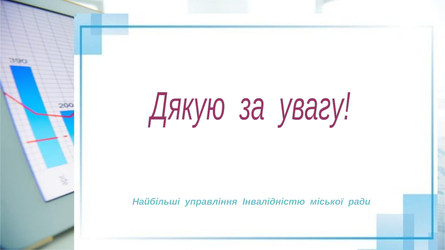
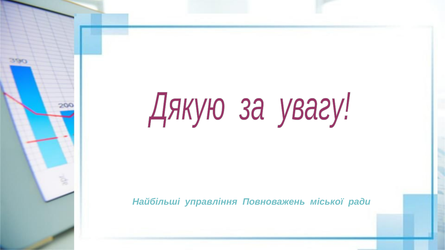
Інвалідністю: Інвалідністю -> Повноважень
